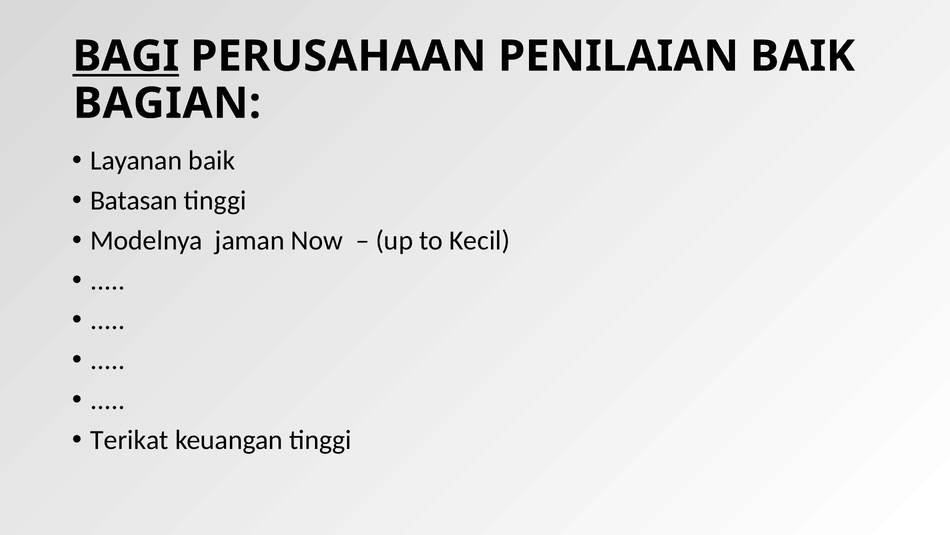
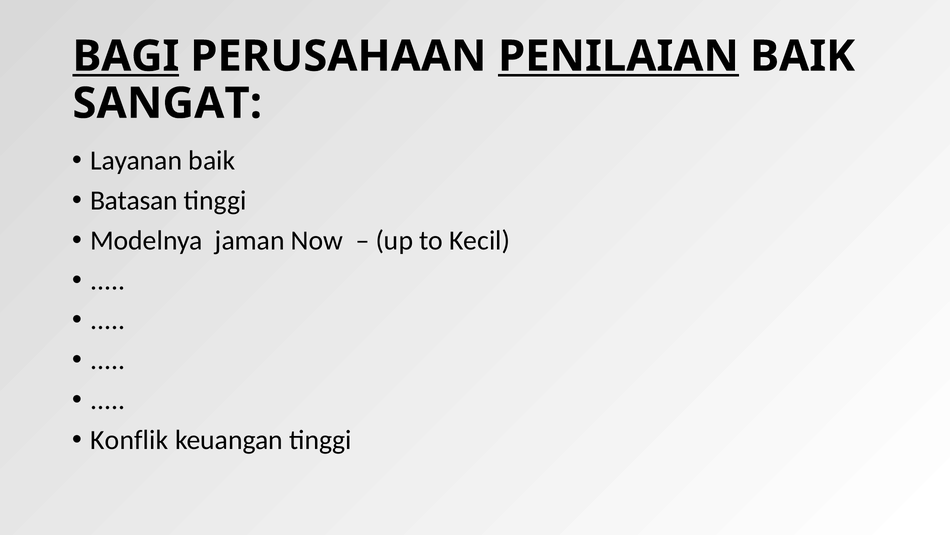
PENILAIAN underline: none -> present
BAGIAN: BAGIAN -> SANGAT
Terikat: Terikat -> Konflik
